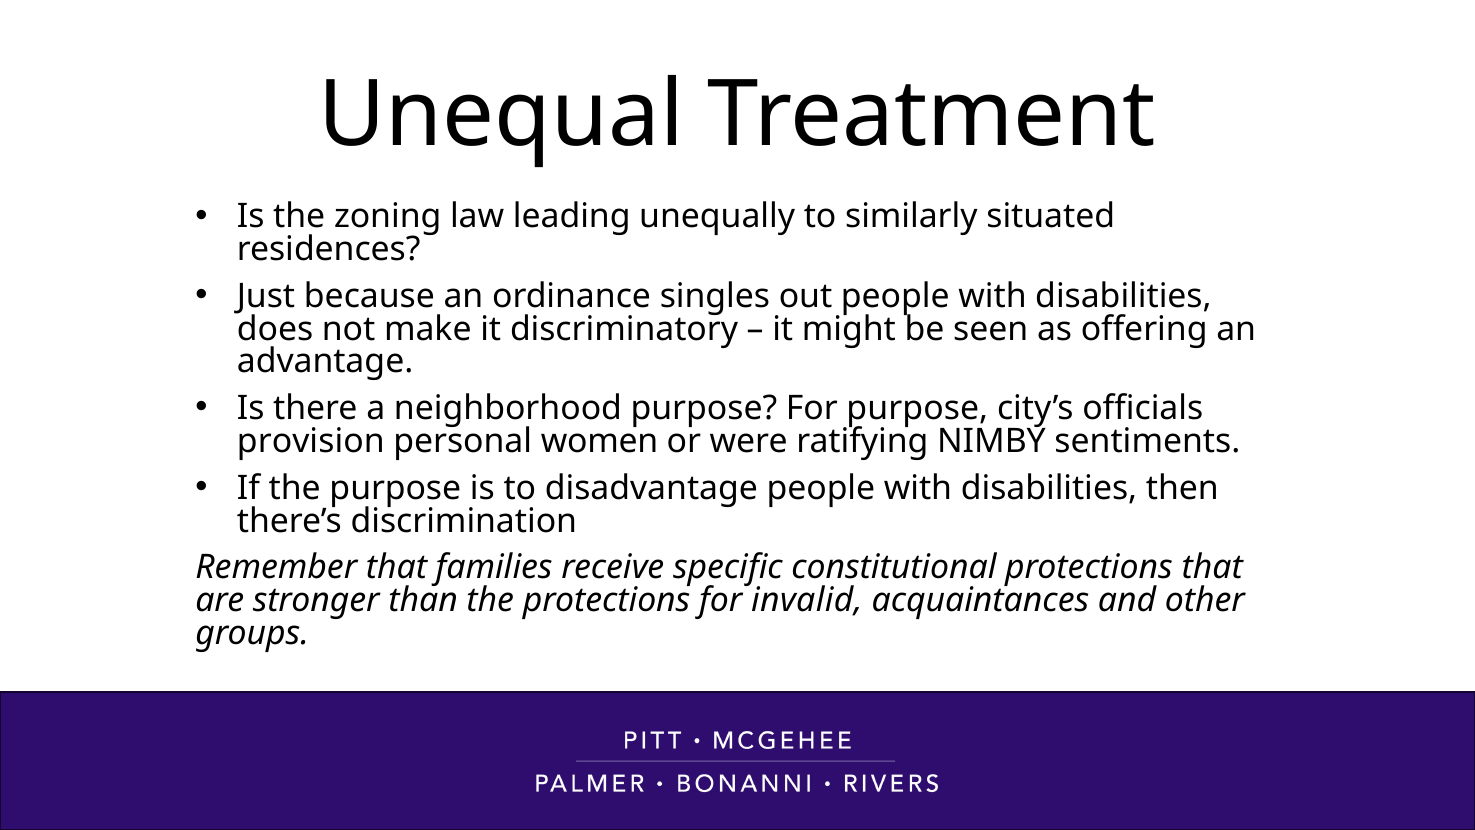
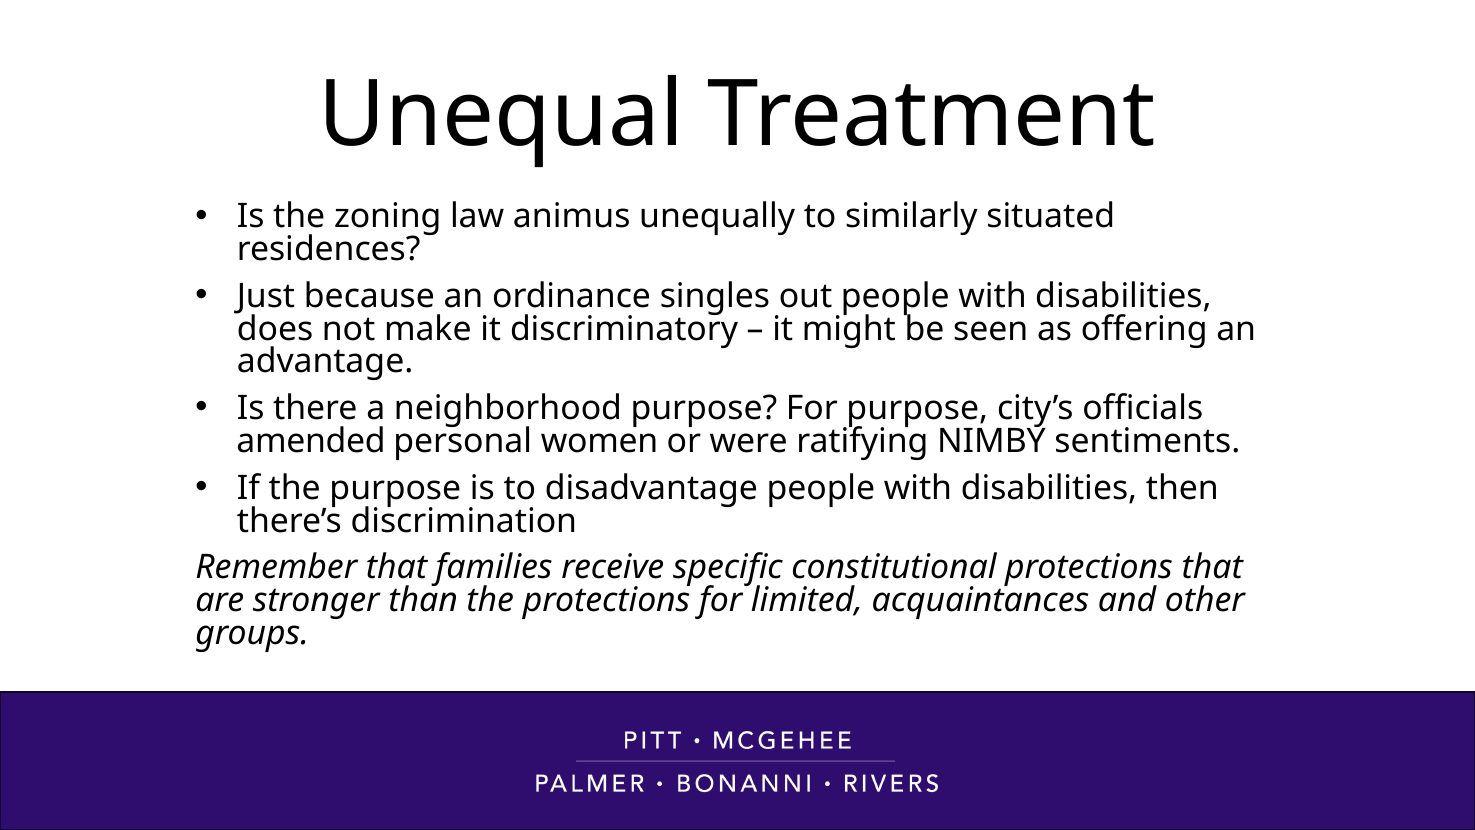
leading: leading -> animus
provision: provision -> amended
invalid: invalid -> limited
